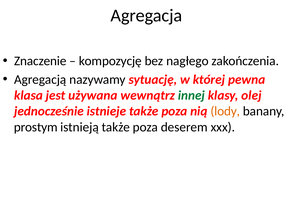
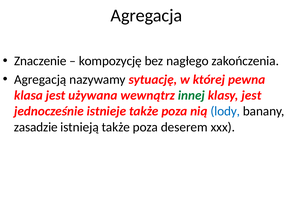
klasy olej: olej -> jest
lody colour: orange -> blue
prostym: prostym -> zasadzie
